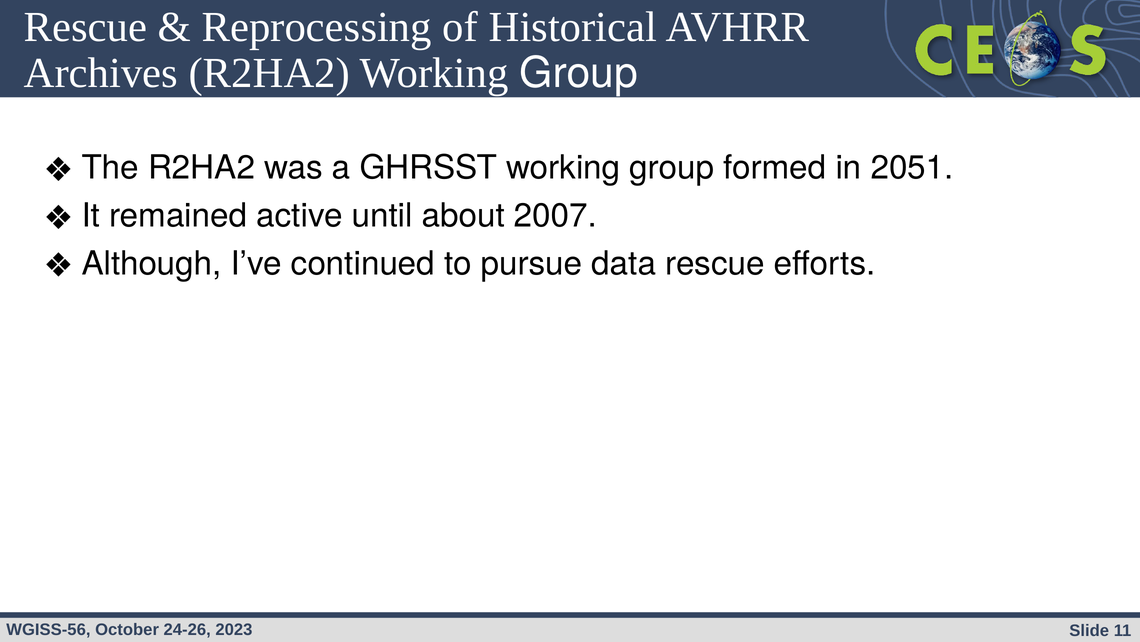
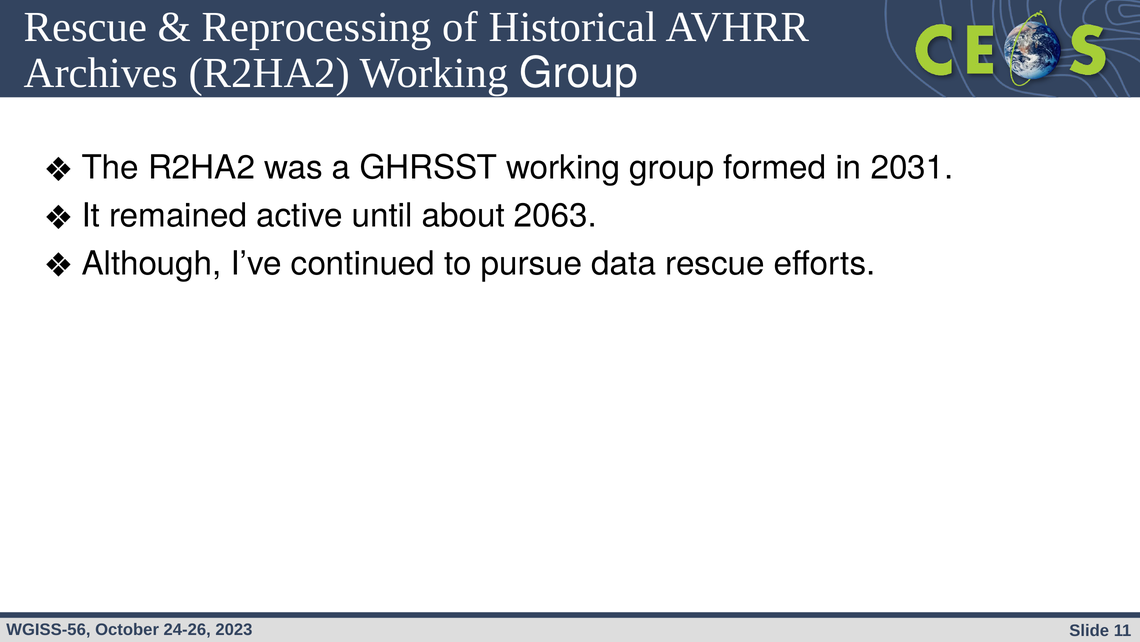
2051: 2051 -> 2031
2007: 2007 -> 2063
